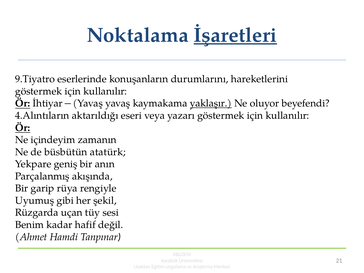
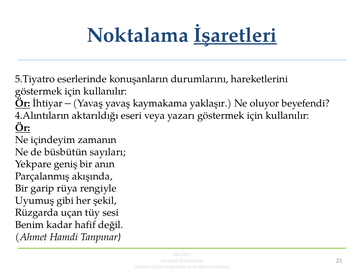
9.Tiyatro: 9.Tiyatro -> 5.Tiyatro
yaklaşır underline: present -> none
atatürk: atatürk -> sayıları
